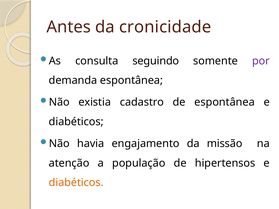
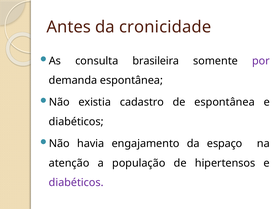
seguindo: seguindo -> brasileira
missão: missão -> espaço
diabéticos at (76, 183) colour: orange -> purple
